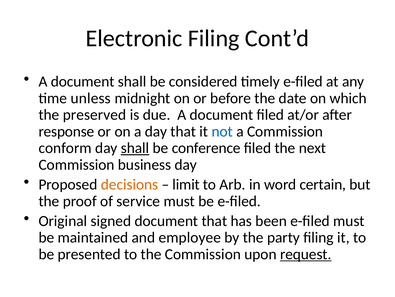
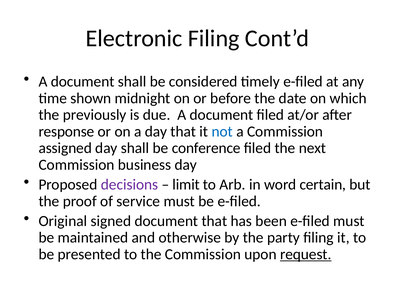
unless: unless -> shown
preserved: preserved -> previously
conform: conform -> assigned
shall at (135, 148) underline: present -> none
decisions colour: orange -> purple
employee: employee -> otherwise
